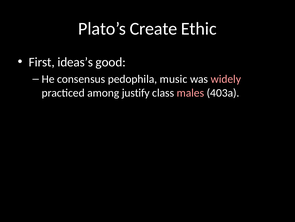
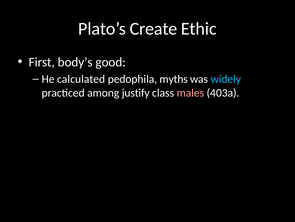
ideas’s: ideas’s -> body’s
consensus: consensus -> calculated
music: music -> myths
widely colour: pink -> light blue
